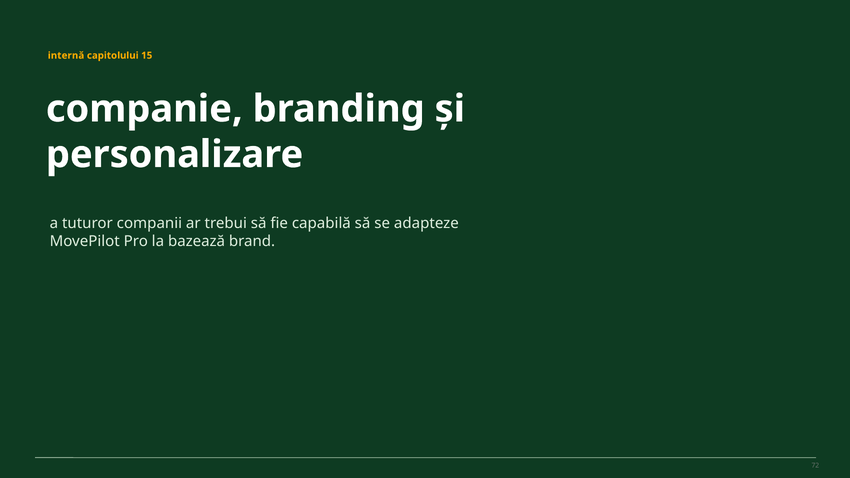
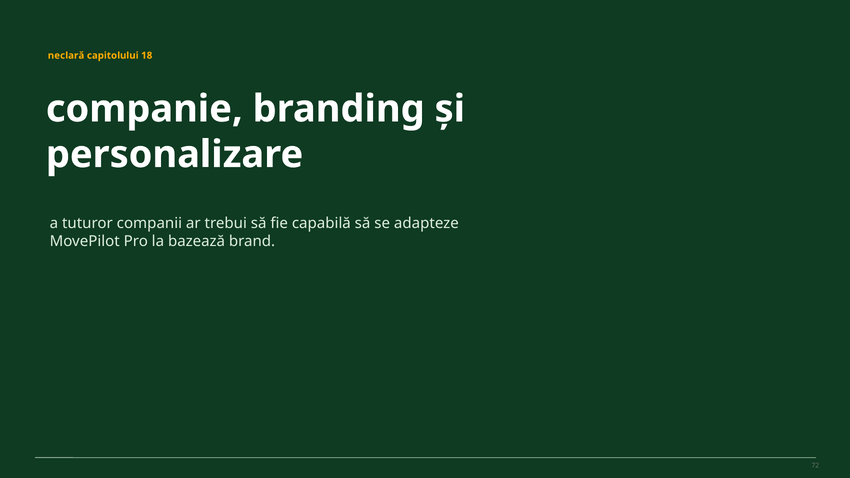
internă: internă -> neclară
15: 15 -> 18
